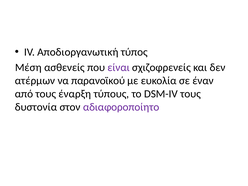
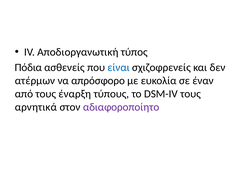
Μέση: Μέση -> Πόδια
είναι colour: purple -> blue
παρανοϊκού: παρανοϊκού -> απρόσφορο
δυστονία: δυστονία -> αρνητικά
